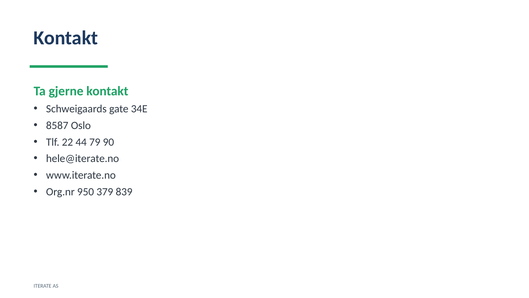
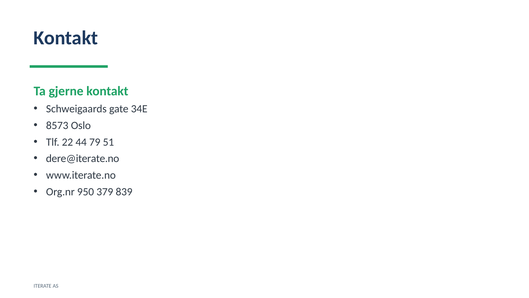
8587: 8587 -> 8573
90: 90 -> 51
hele@iterate.no: hele@iterate.no -> dere@iterate.no
